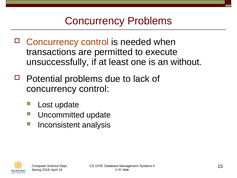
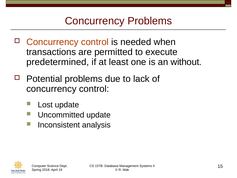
unsuccessfully: unsuccessfully -> predetermined
